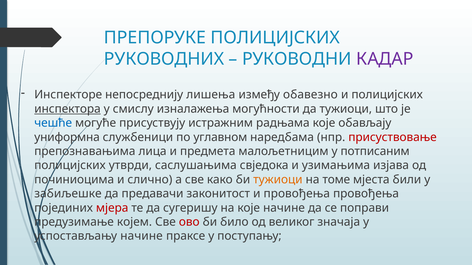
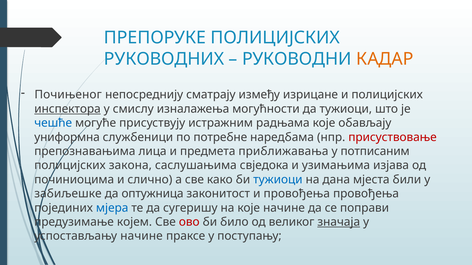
КАДАР colour: purple -> orange
Инспекторе: Инспекторе -> Почињеног
лишења: лишења -> сматрају
обавезно: обавезно -> изрицане
углавном: углавном -> потребне
малољетницим: малољетницим -> приближавања
утврди: утврди -> закона
тужиоци at (278, 180) colour: orange -> blue
томе: томе -> дана
предавачи: предавачи -> оптужница
мјера colour: red -> blue
значаја underline: none -> present
